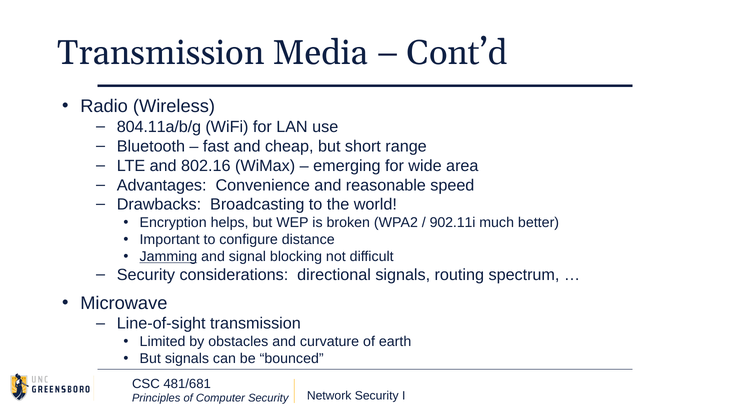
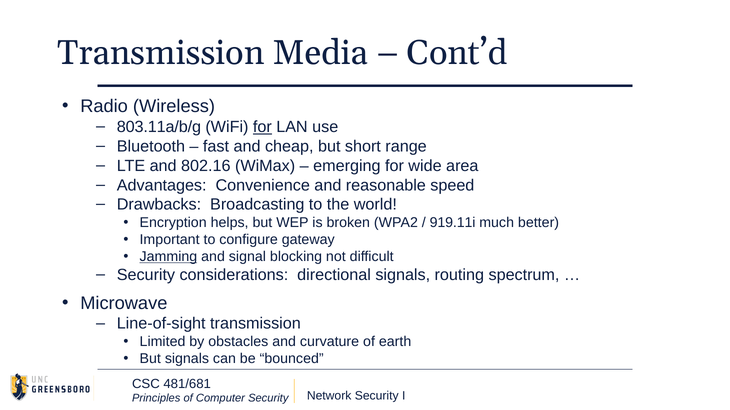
804.11a/b/g: 804.11a/b/g -> 803.11a/b/g
for at (262, 127) underline: none -> present
902.11i: 902.11i -> 919.11i
distance: distance -> gateway
